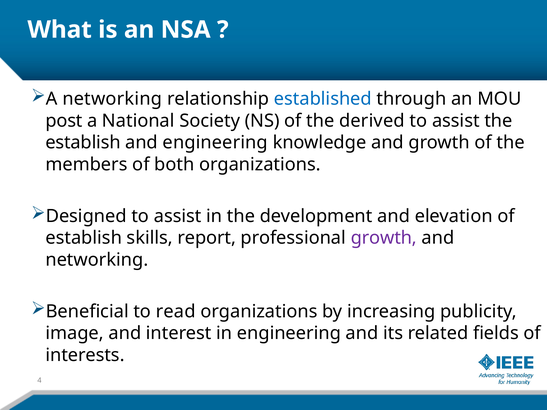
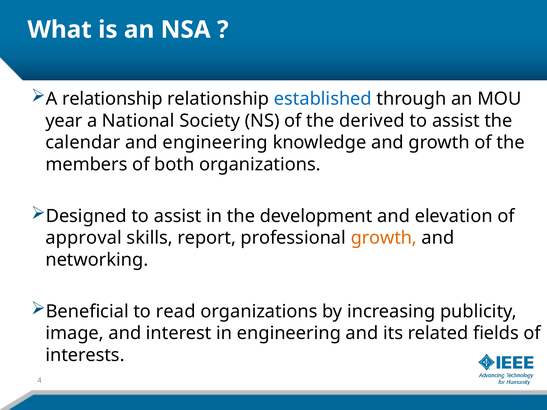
A networking: networking -> relationship
post: post -> year
establish at (83, 143): establish -> calendar
establish at (84, 238): establish -> approval
growth at (384, 238) colour: purple -> orange
